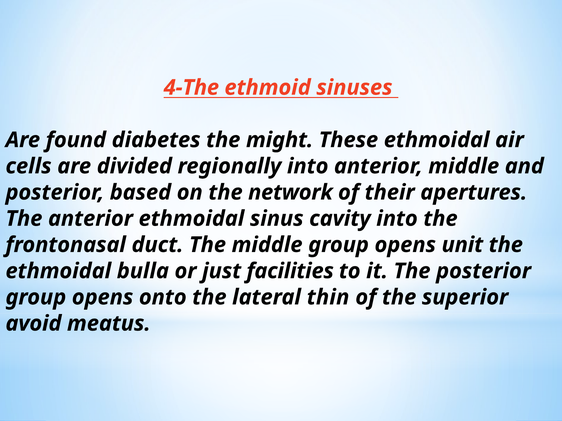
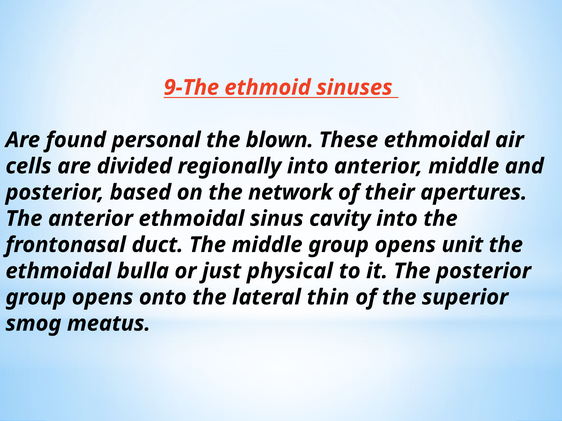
4-The: 4-The -> 9-The
diabetes: diabetes -> personal
might: might -> blown
facilities: facilities -> physical
avoid: avoid -> smog
